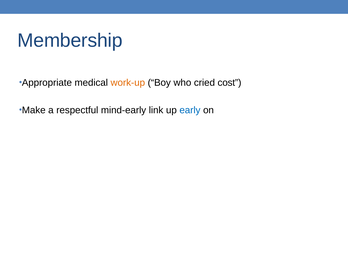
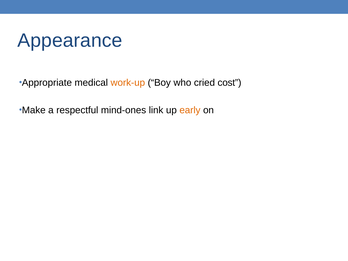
Membership: Membership -> Appearance
mind-early: mind-early -> mind-ones
early colour: blue -> orange
